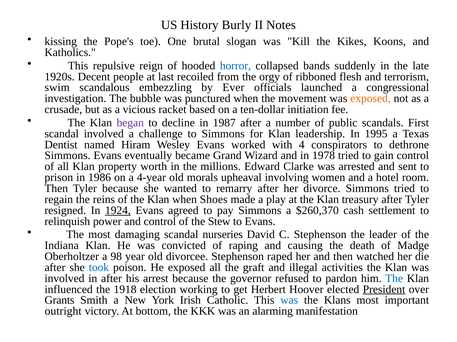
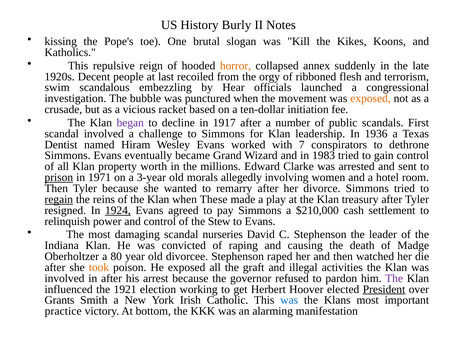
horror colour: blue -> orange
bands: bands -> annex
Ever: Ever -> Hear
1987: 1987 -> 1917
1995: 1995 -> 1936
4: 4 -> 7
1978: 1978 -> 1983
prison underline: none -> present
1986: 1986 -> 1971
4-year: 4-year -> 3-year
upheaval: upheaval -> allegedly
regain underline: none -> present
Shoes: Shoes -> These
$260,370: $260,370 -> $210,000
98: 98 -> 80
took colour: blue -> orange
The at (394, 279) colour: blue -> purple
1918: 1918 -> 1921
outright: outright -> practice
